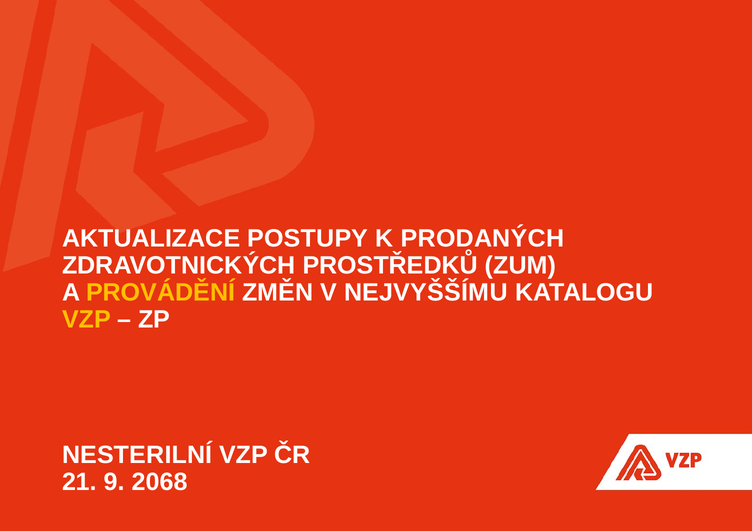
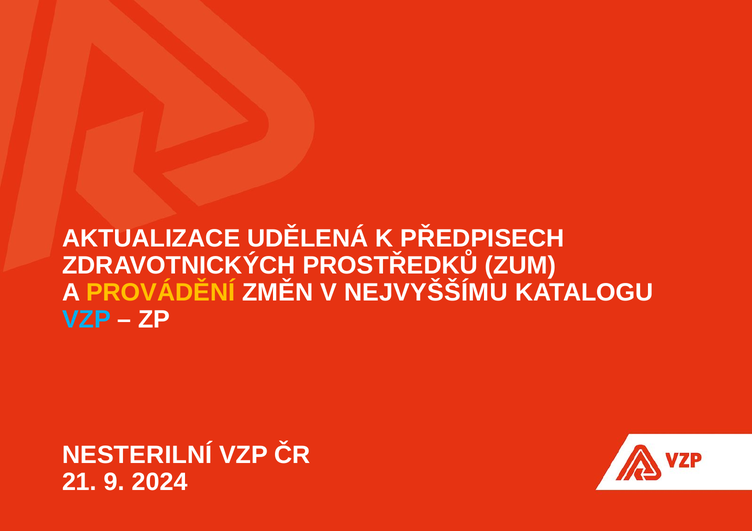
POSTUPY: POSTUPY -> UDĚLENÁ
PRODANÝCH: PRODANÝCH -> PŘEDPISECH
VZP at (86, 320) colour: yellow -> light blue
2068: 2068 -> 2024
